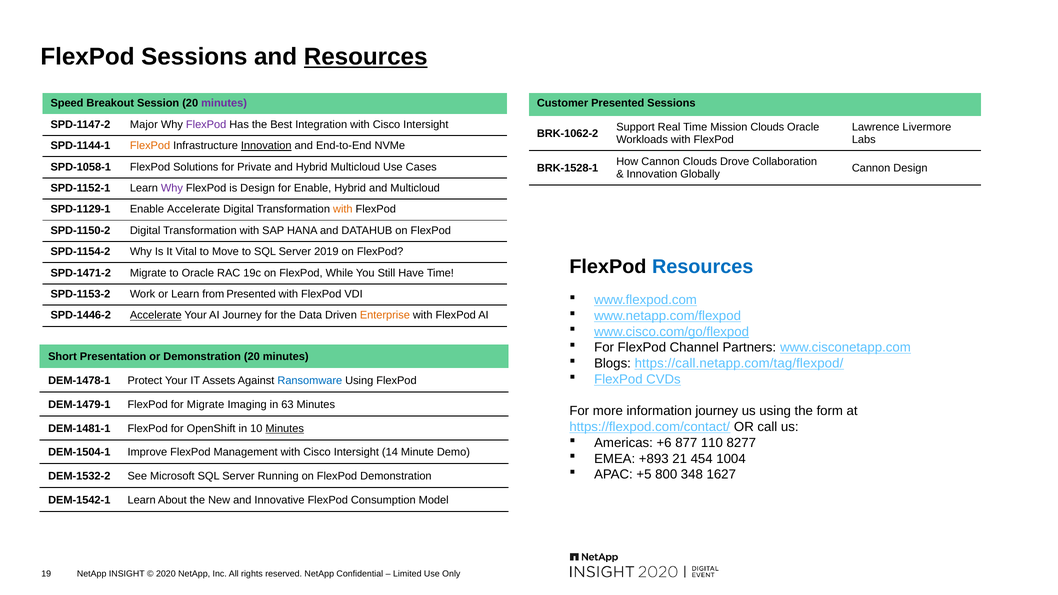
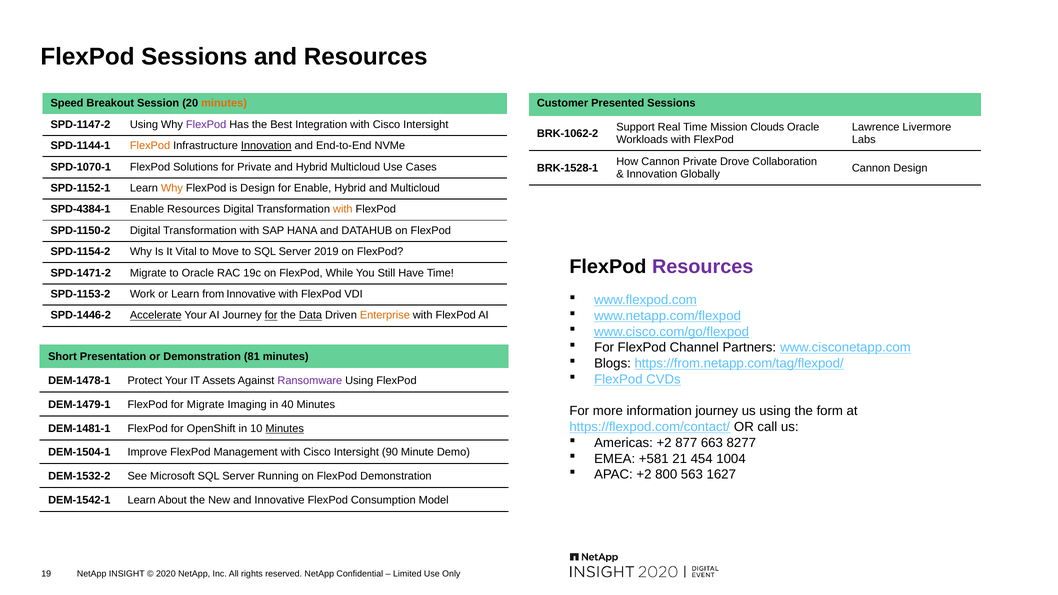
Resources at (366, 57) underline: present -> none
minutes at (224, 103) colour: purple -> orange
SPD-1147-2 Major: Major -> Using
Cannon Clouds: Clouds -> Private
SPD-1058-1: SPD-1058-1 -> SPD-1070-1
Why at (172, 188) colour: purple -> orange
SPD-1129-1: SPD-1129-1 -> SPD-4384-1
Enable Accelerate: Accelerate -> Resources
Resources at (703, 267) colour: blue -> purple
from Presented: Presented -> Innovative
for at (271, 315) underline: none -> present
Data underline: none -> present
Demonstration 20: 20 -> 81
https://call.netapp.com/tag/flexpod/: https://call.netapp.com/tag/flexpod/ -> https://from.netapp.com/tag/flexpod/
Ransomware colour: blue -> purple
63: 63 -> 40
Americas +6: +6 -> +2
110: 110 -> 663
14: 14 -> 90
+893: +893 -> +581
APAC +5: +5 -> +2
348: 348 -> 563
